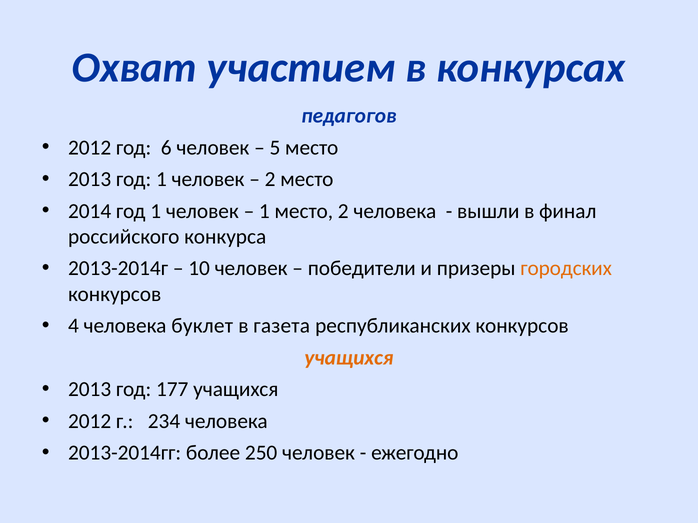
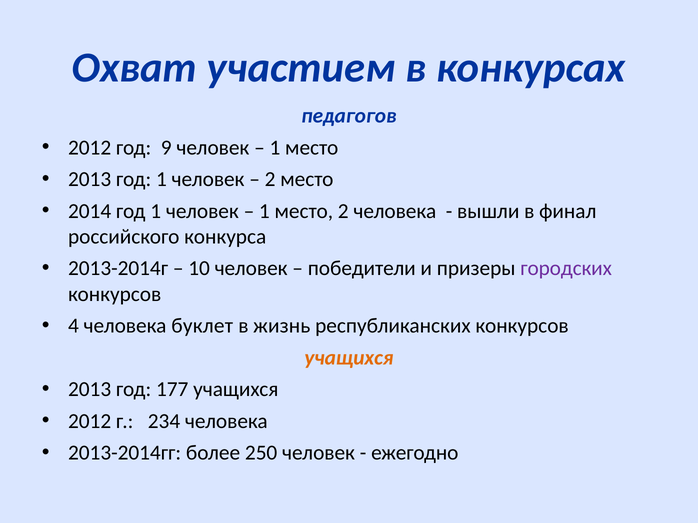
6: 6 -> 9
5 at (275, 148): 5 -> 1
городских colour: orange -> purple
газета: газета -> жизнь
